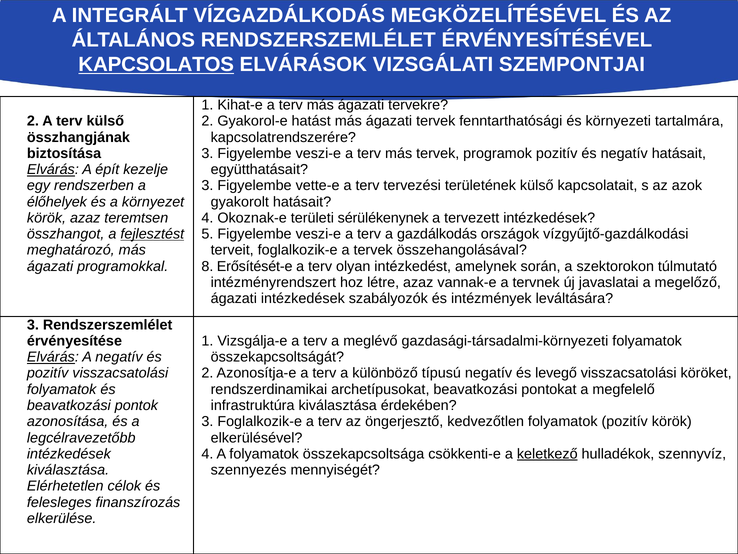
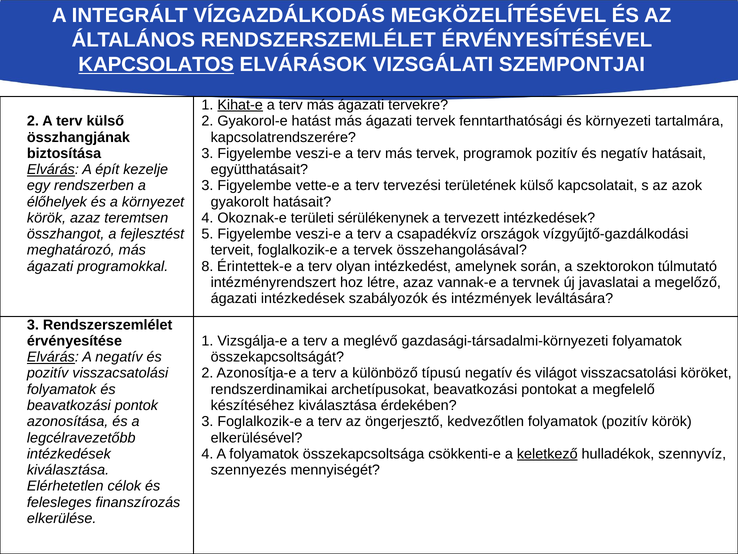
Kihat-e underline: none -> present
fejlesztést underline: present -> none
gazdálkodás: gazdálkodás -> csapadékvíz
Erősítését-e: Erősítését-e -> Érintettek-e
levegő: levegő -> világot
infrastruktúra: infrastruktúra -> készítéséhez
